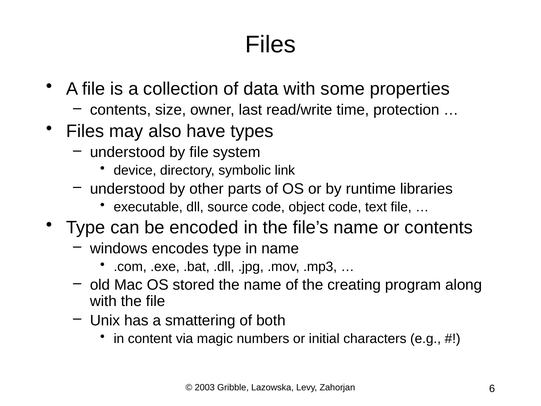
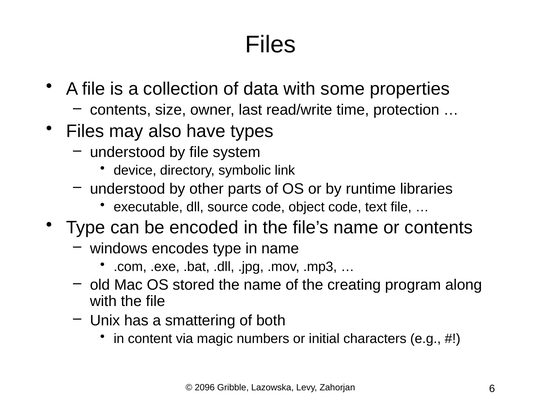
2003: 2003 -> 2096
